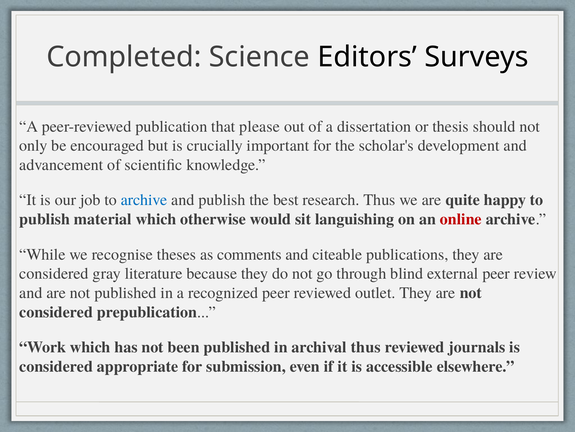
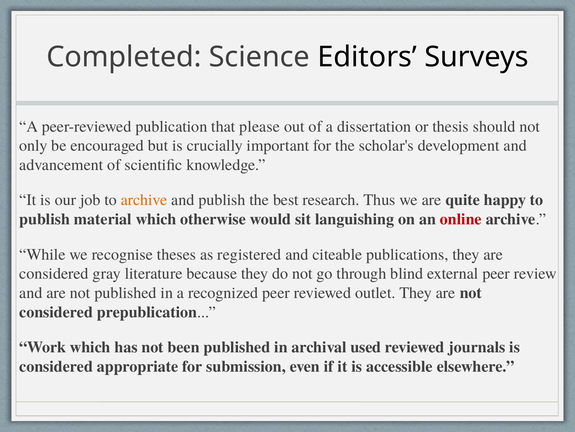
archive at (144, 200) colour: blue -> orange
comments: comments -> registered
archival thus: thus -> used
